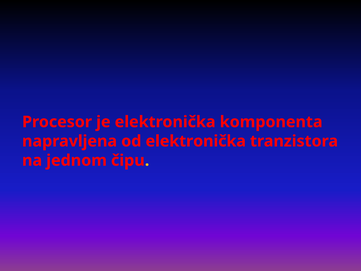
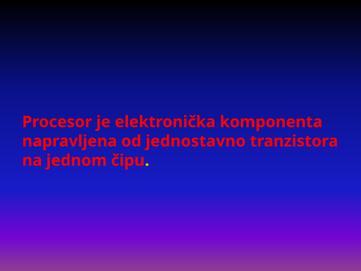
od elektronička: elektronička -> jednostavno
